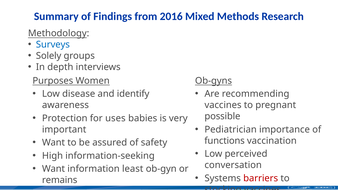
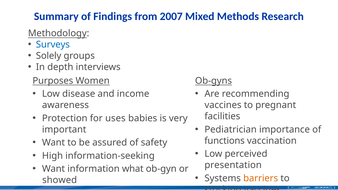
2016: 2016 -> 2007
identify: identify -> income
possible: possible -> facilities
conversation: conversation -> presentation
least: least -> what
barriers colour: red -> orange
remains: remains -> showed
